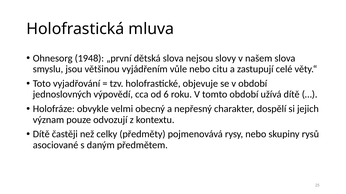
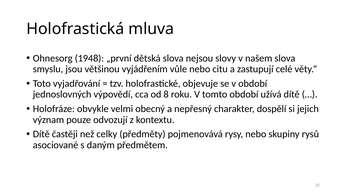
6: 6 -> 8
